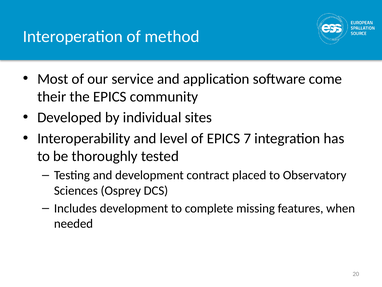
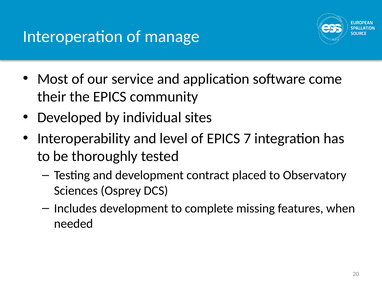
method: method -> manage
